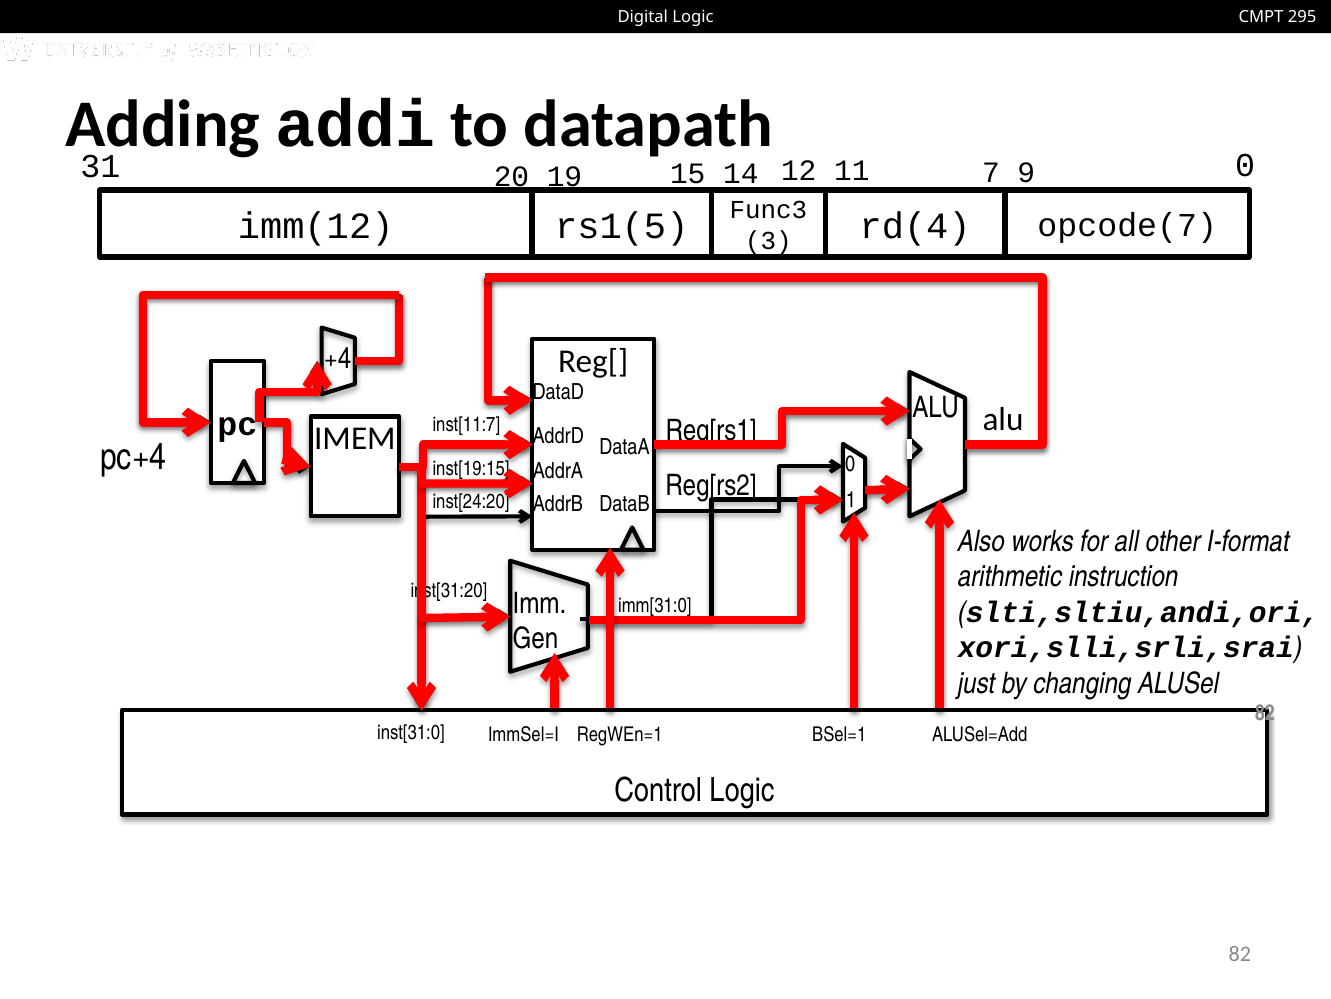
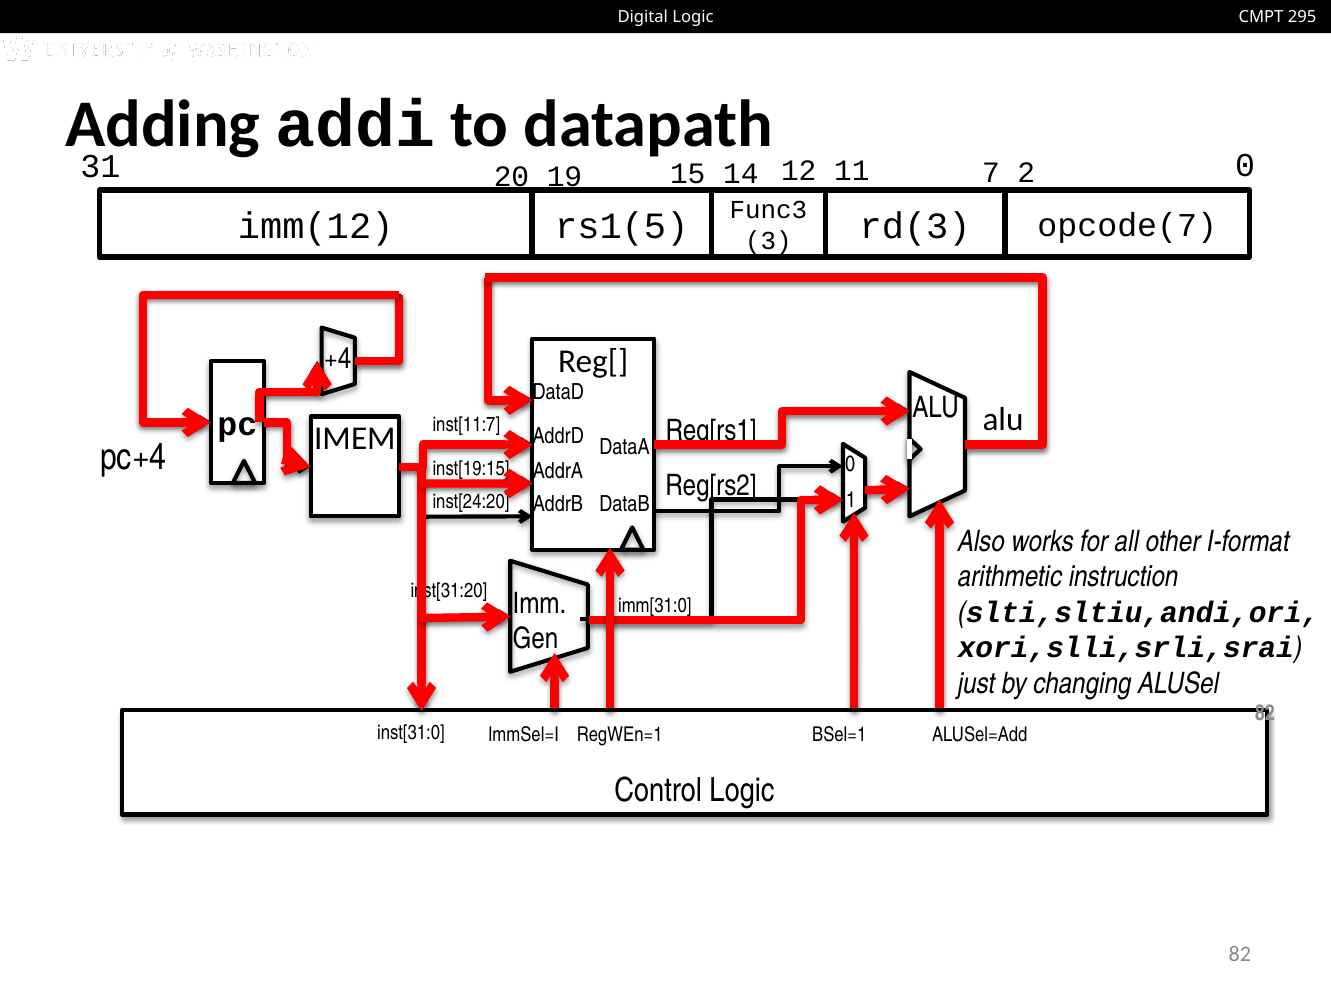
9: 9 -> 2
rd(4: rd(4 -> rd(3
